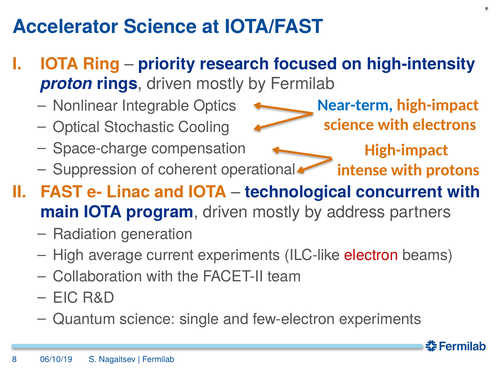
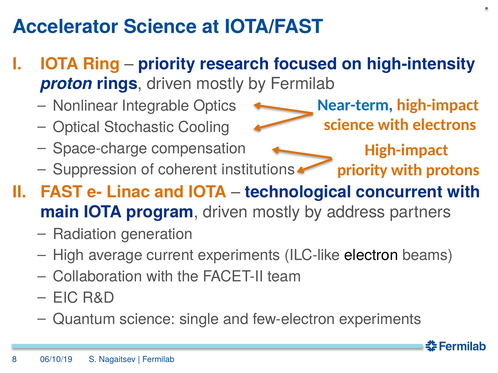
operational: operational -> institutions
intense at (362, 170): intense -> priority
electron colour: red -> black
